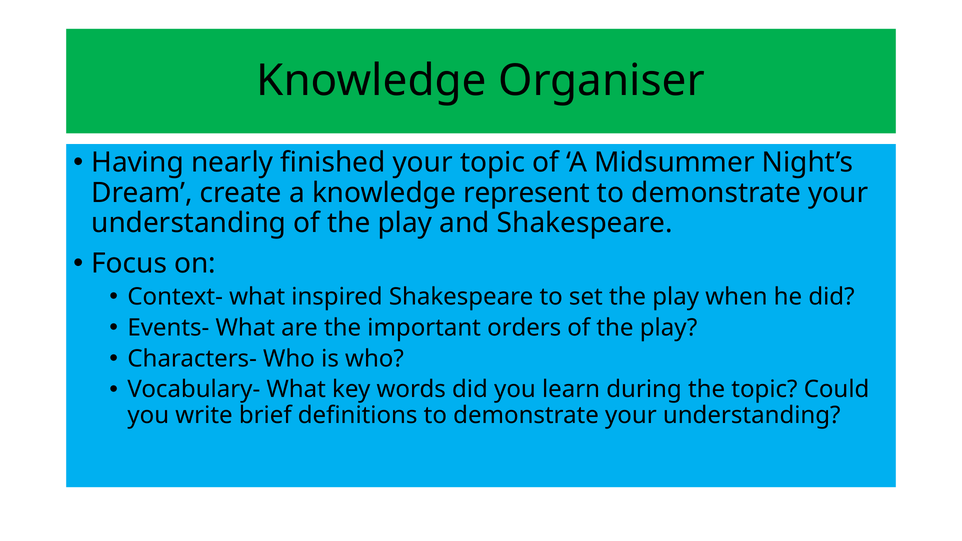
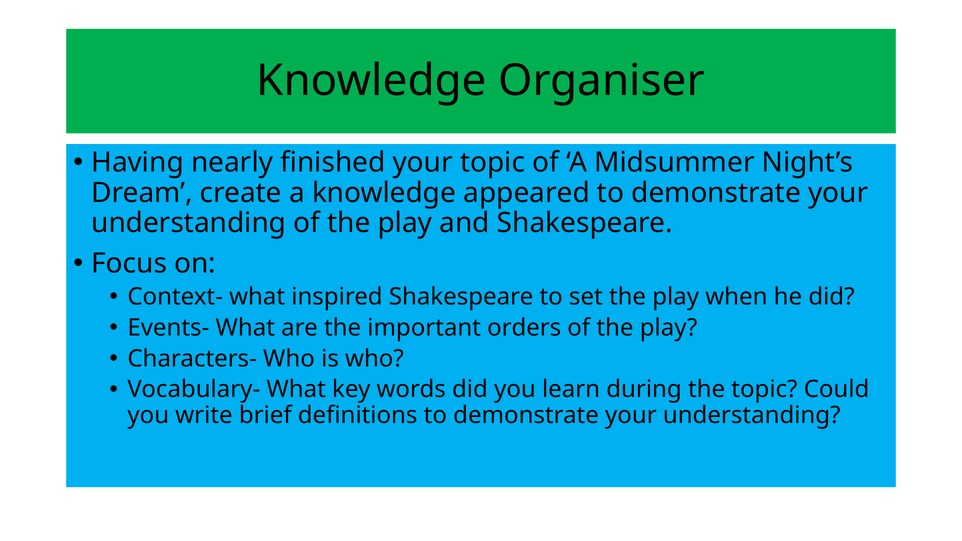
represent: represent -> appeared
